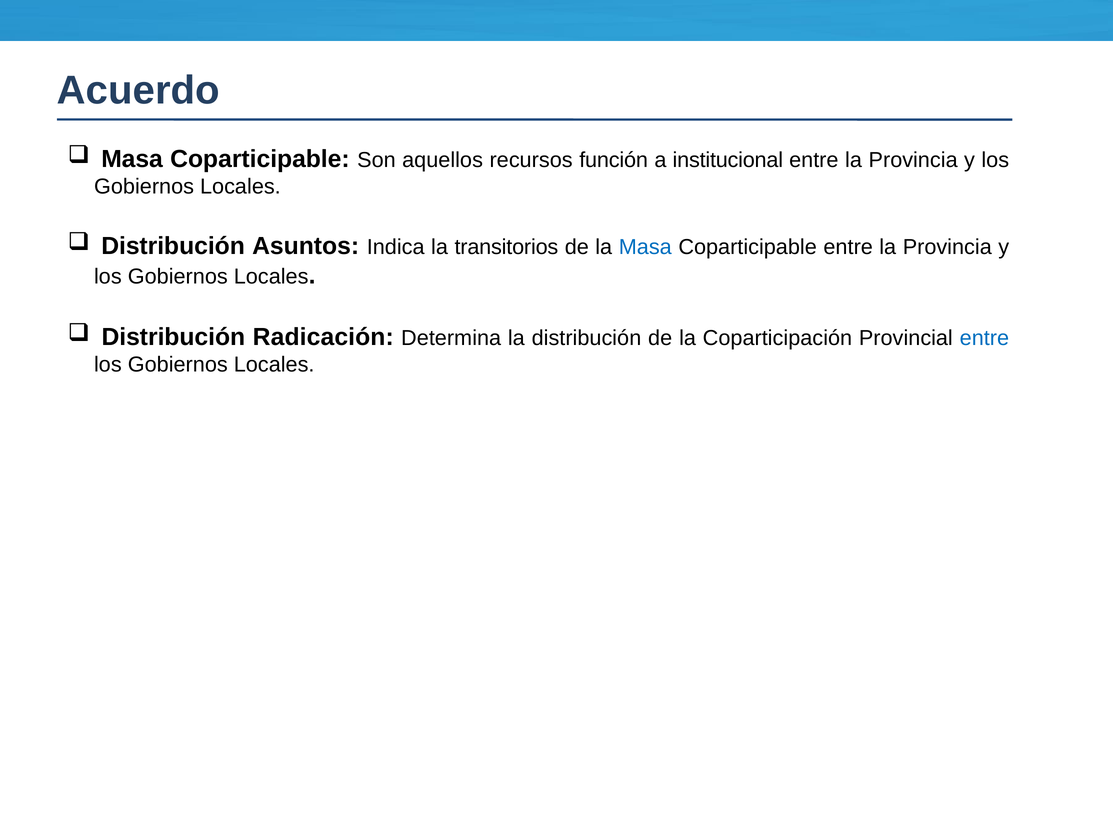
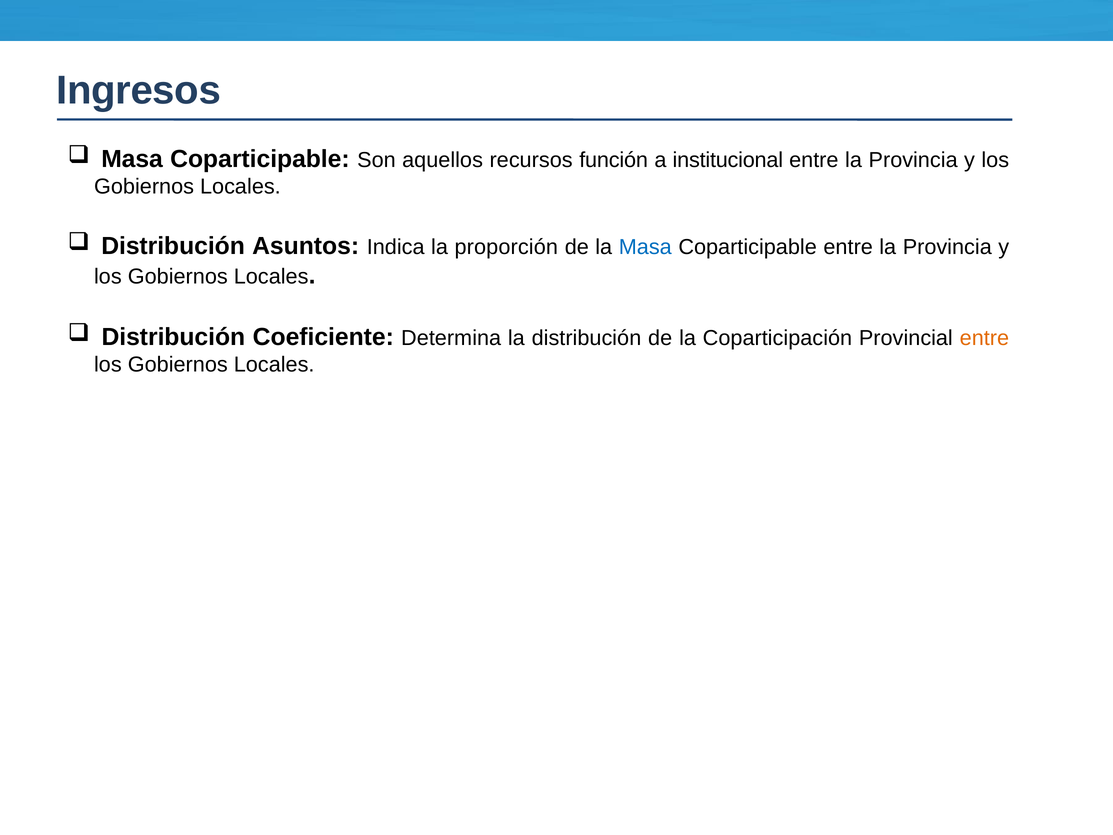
Acuerdo: Acuerdo -> Ingresos
transitorios: transitorios -> proporción
Radicación: Radicación -> Coeficiente
entre at (984, 338) colour: blue -> orange
